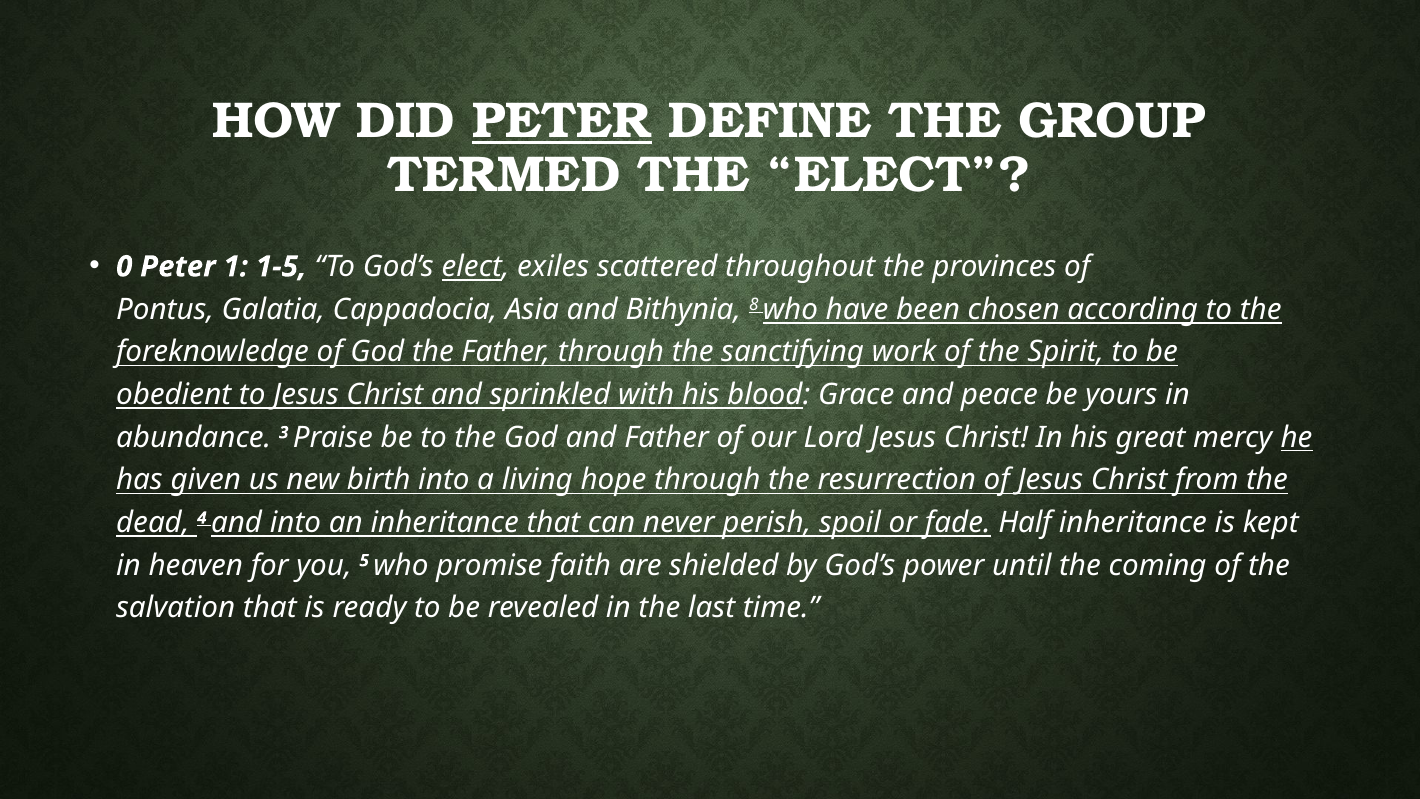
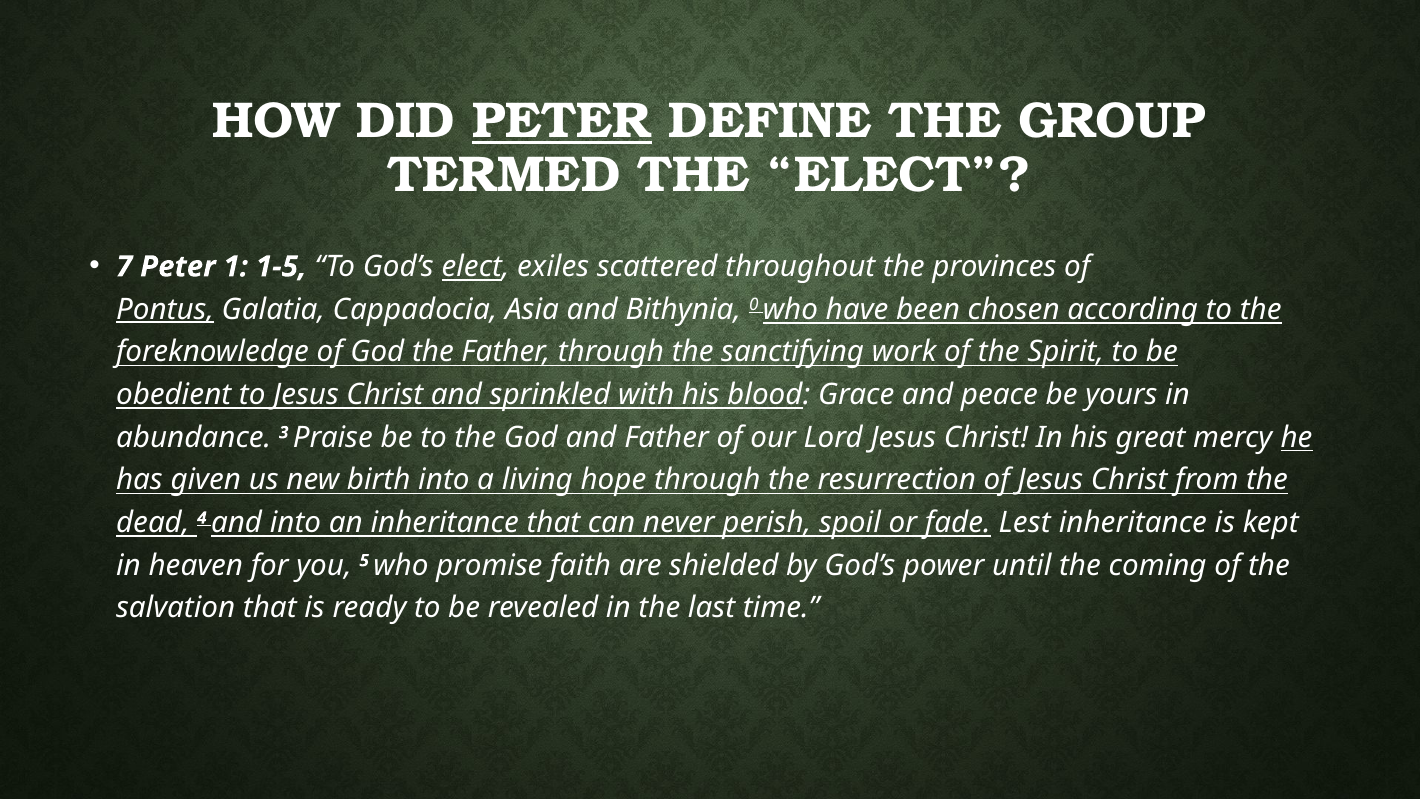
0: 0 -> 7
Pontus underline: none -> present
8: 8 -> 0
Half: Half -> Lest
